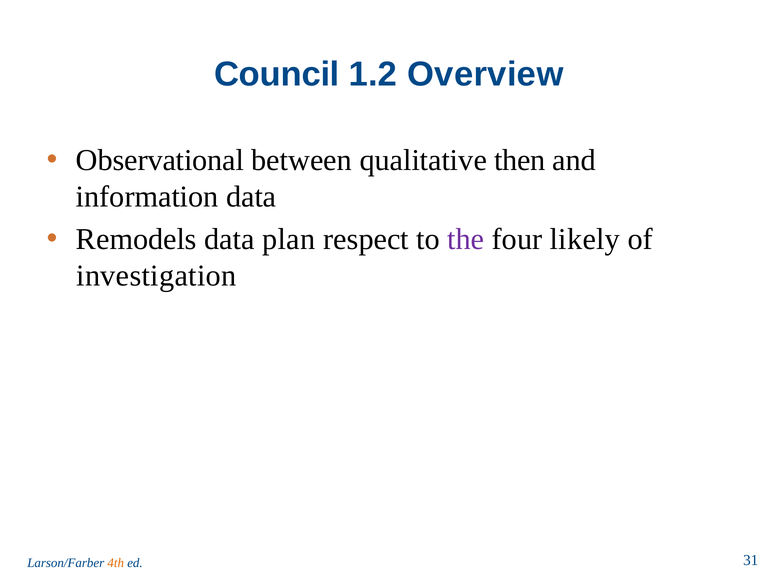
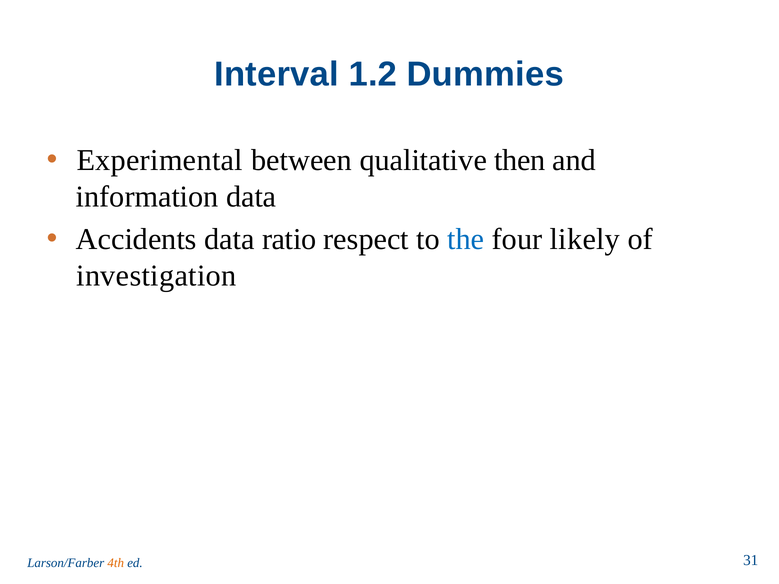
Council: Council -> Interval
Overview: Overview -> Dummies
Observational: Observational -> Experimental
Remodels: Remodels -> Accidents
plan: plan -> ratio
the colour: purple -> blue
